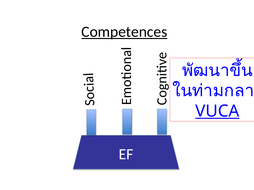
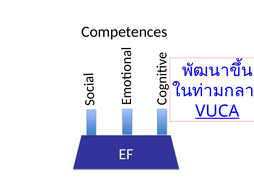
Competences underline: present -> none
